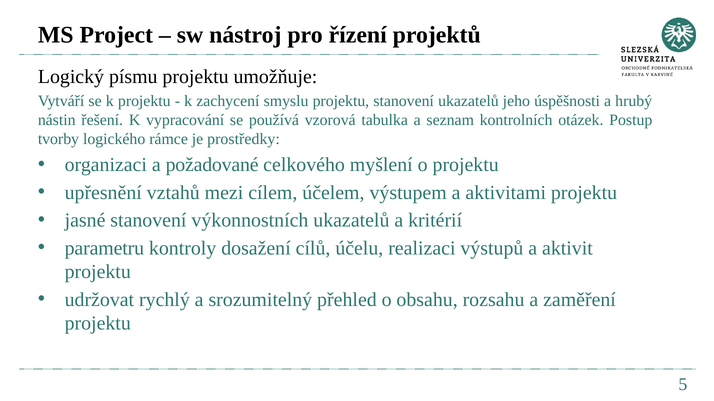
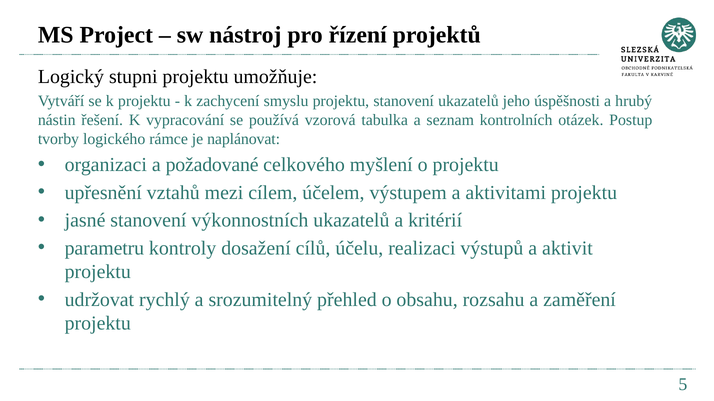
písmu: písmu -> stupni
prostředky: prostředky -> naplánovat
